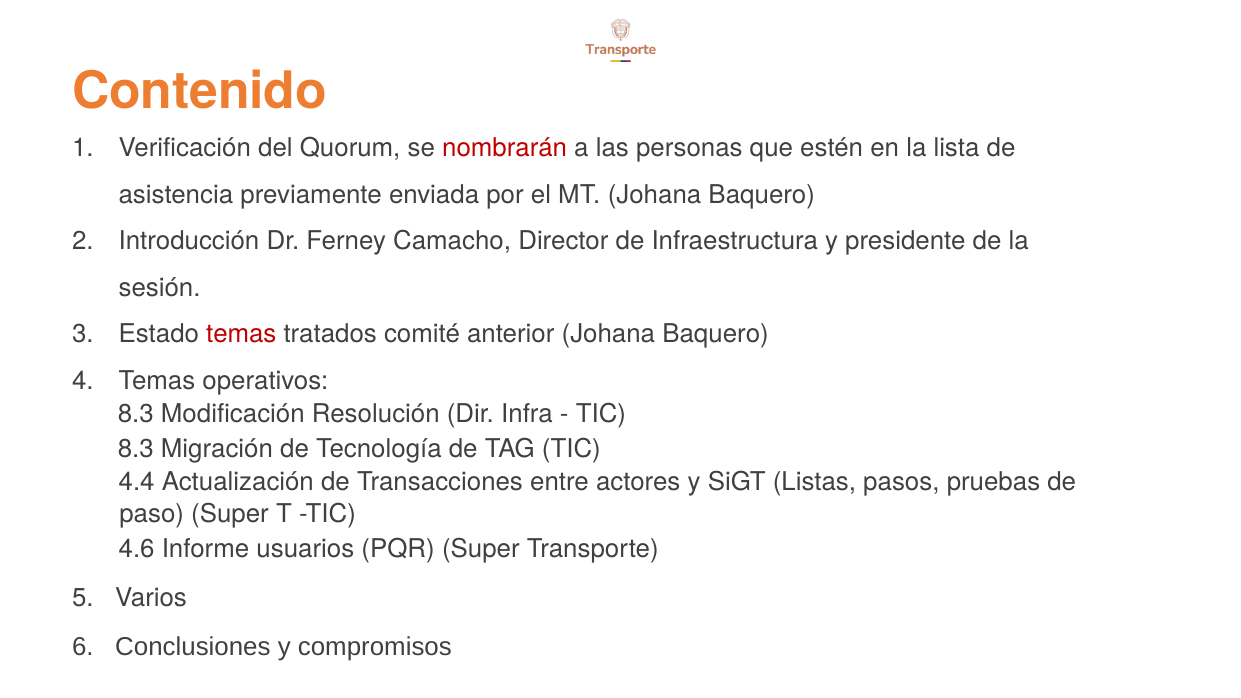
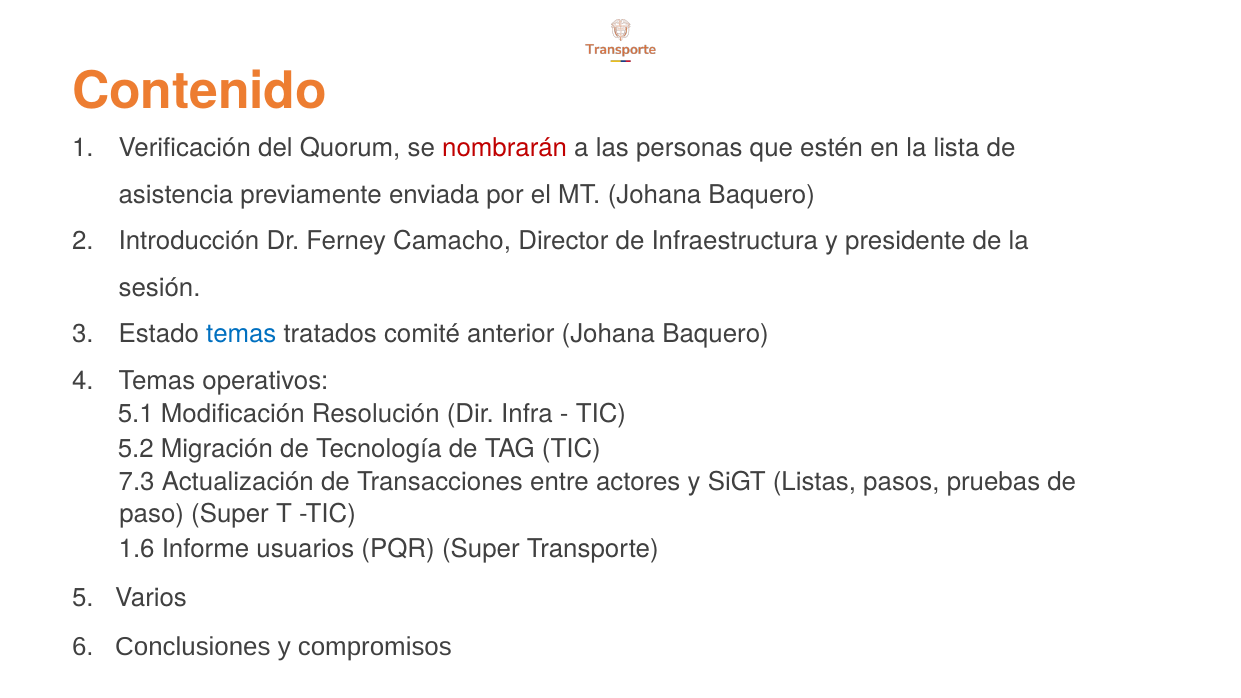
temas at (241, 334) colour: red -> blue
8.3 at (136, 414): 8.3 -> 5.1
8.3 at (136, 449): 8.3 -> 5.2
4.4: 4.4 -> 7.3
4.6: 4.6 -> 1.6
